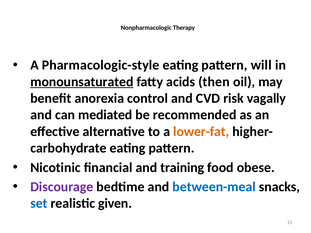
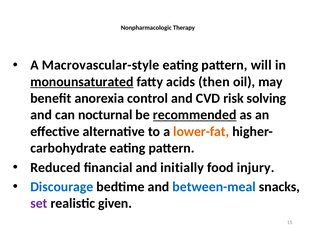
Pharmacologic-style: Pharmacologic-style -> Macrovascular-style
vagally: vagally -> solving
mediated: mediated -> nocturnal
recommended underline: none -> present
Nicotinic: Nicotinic -> Reduced
training: training -> initially
obese: obese -> injury
Discourage colour: purple -> blue
set colour: blue -> purple
